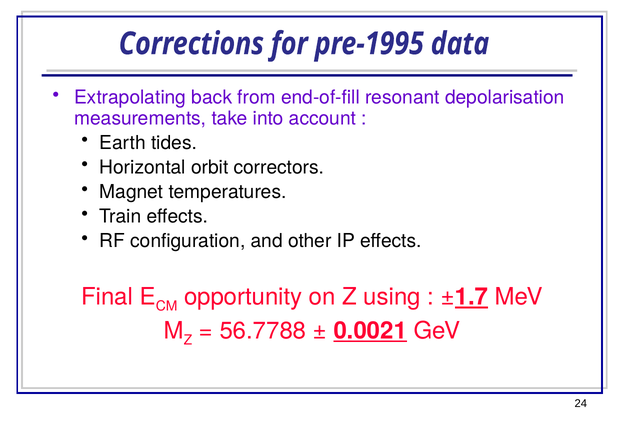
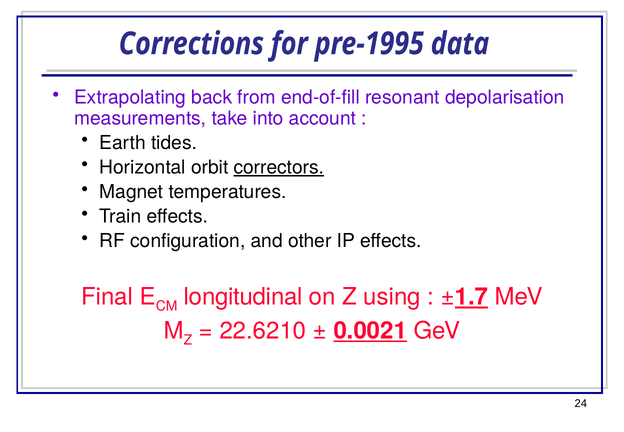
correctors underline: none -> present
opportunity: opportunity -> longitudinal
56.7788: 56.7788 -> 22.6210
